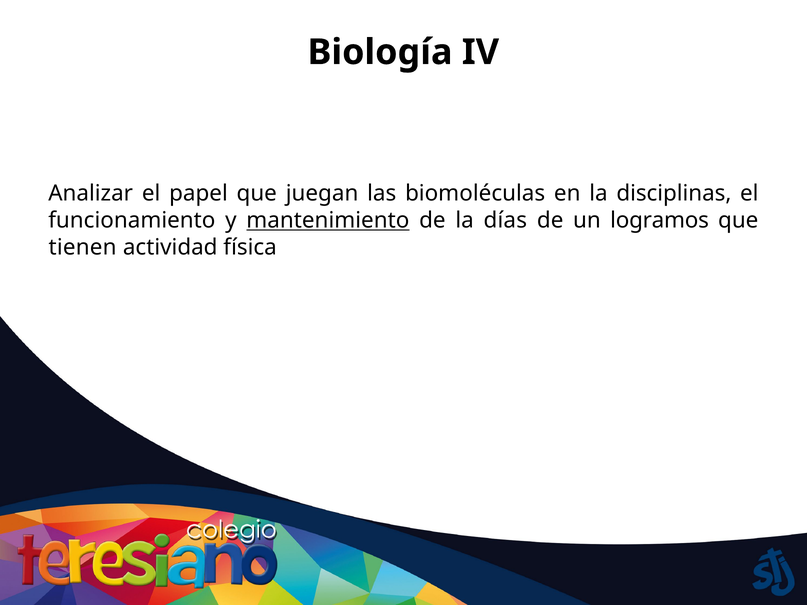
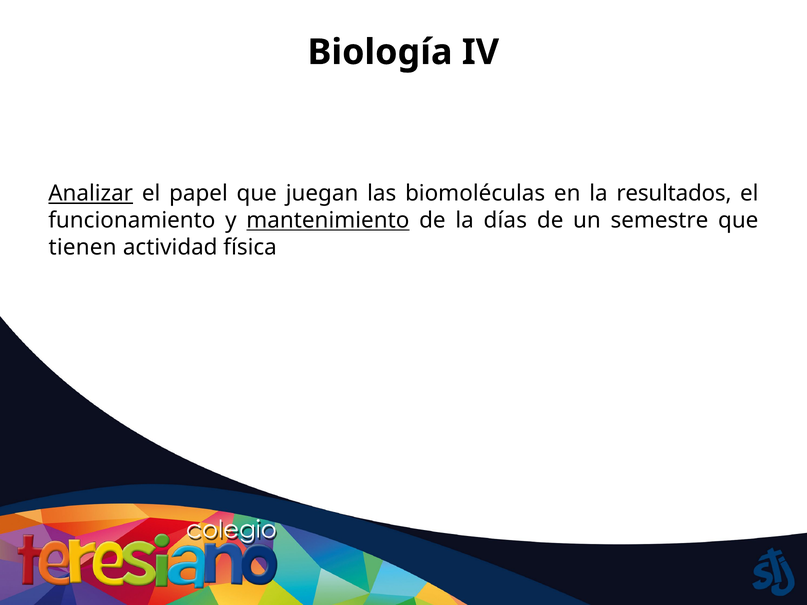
Analizar underline: none -> present
disciplinas: disciplinas -> resultados
logramos: logramos -> semestre
